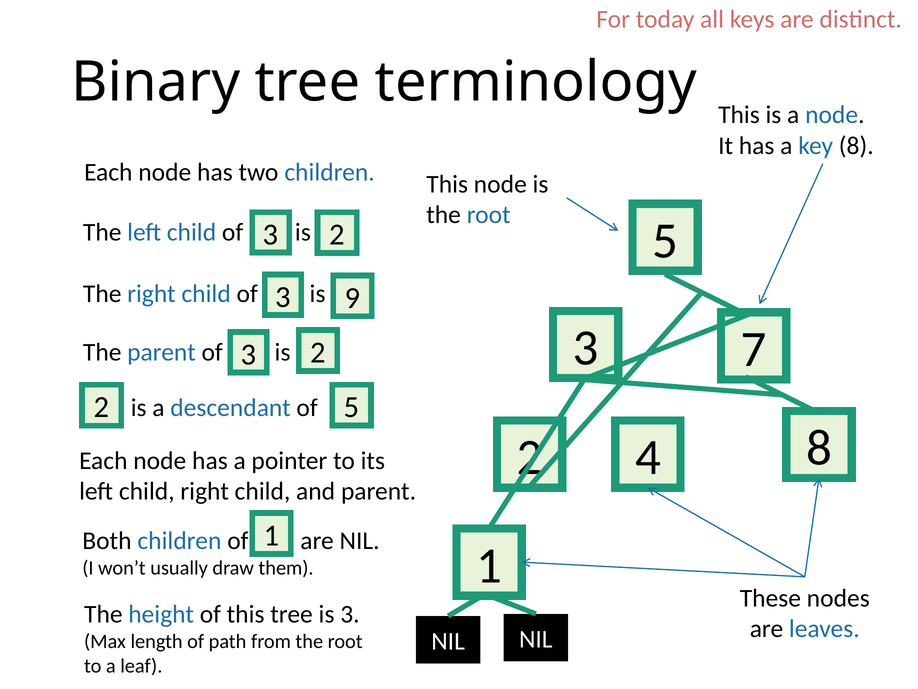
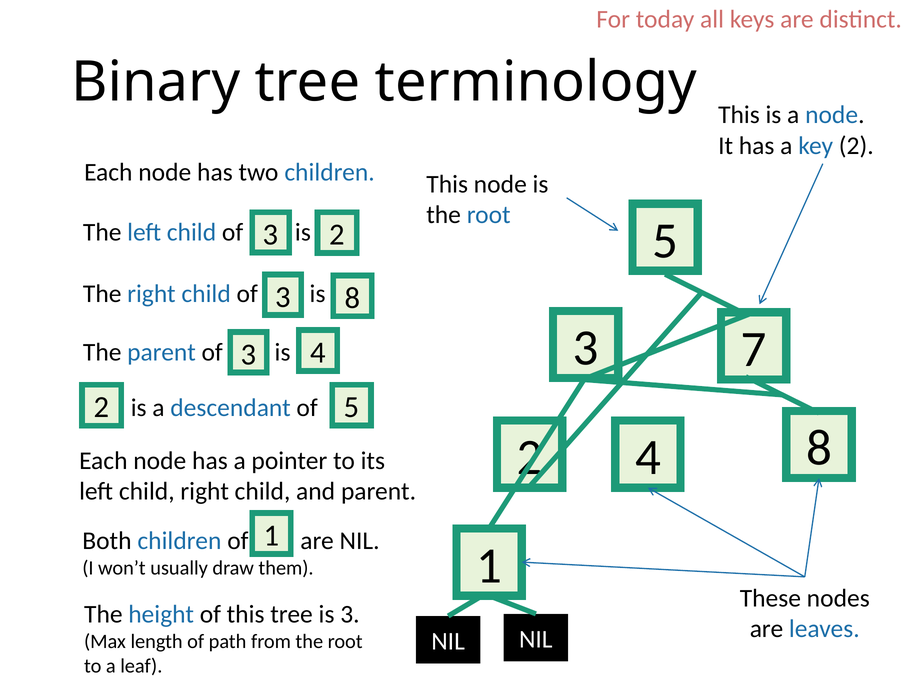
key 8: 8 -> 2
3 9: 9 -> 8
2 at (318, 352): 2 -> 4
